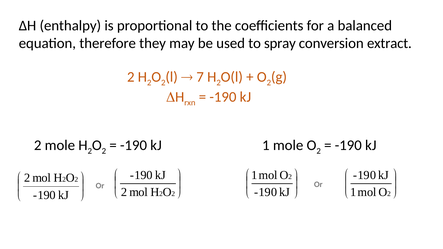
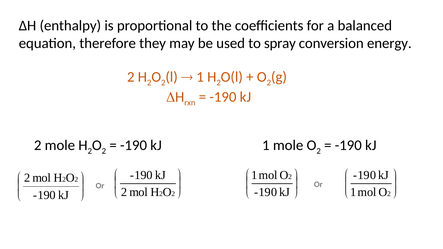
extract: extract -> energy
7 at (200, 77): 7 -> 1
